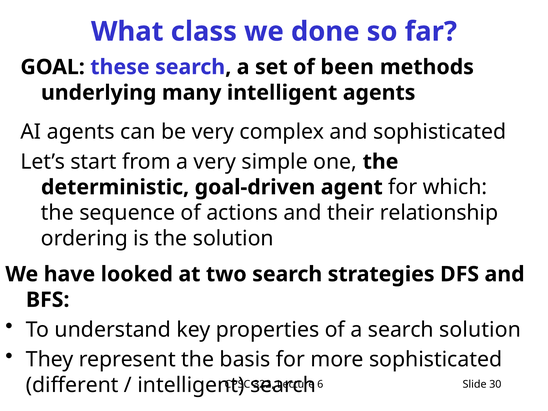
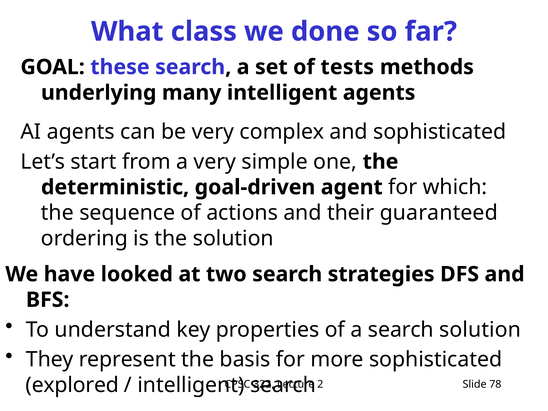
been: been -> tests
relationship: relationship -> guaranteed
different: different -> explored
6: 6 -> 2
30: 30 -> 78
